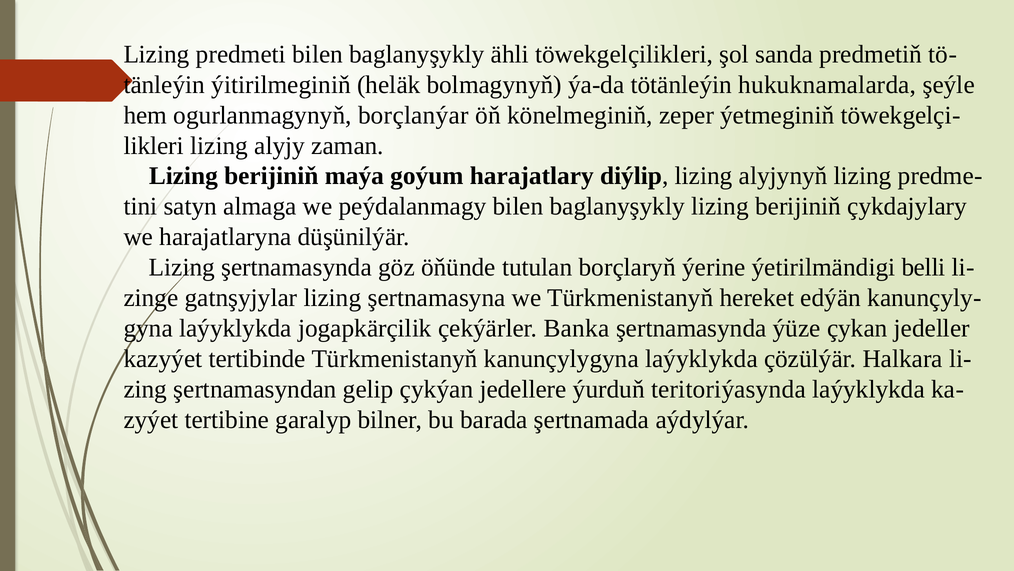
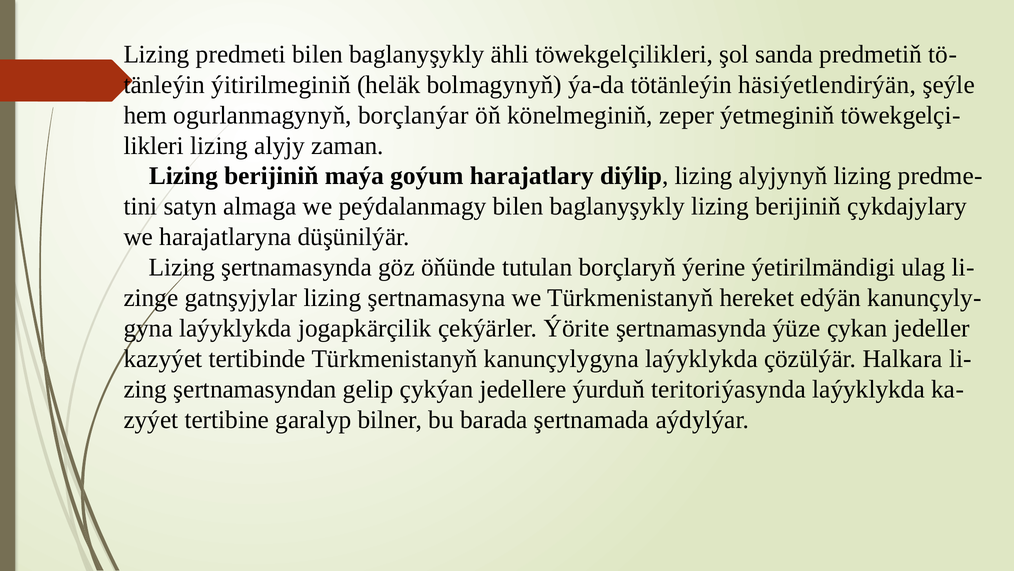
hukuknamalarda: hukuknamalarda -> häsiýetlendirýän
belli: belli -> ulag
Banka: Banka -> Ýörite
